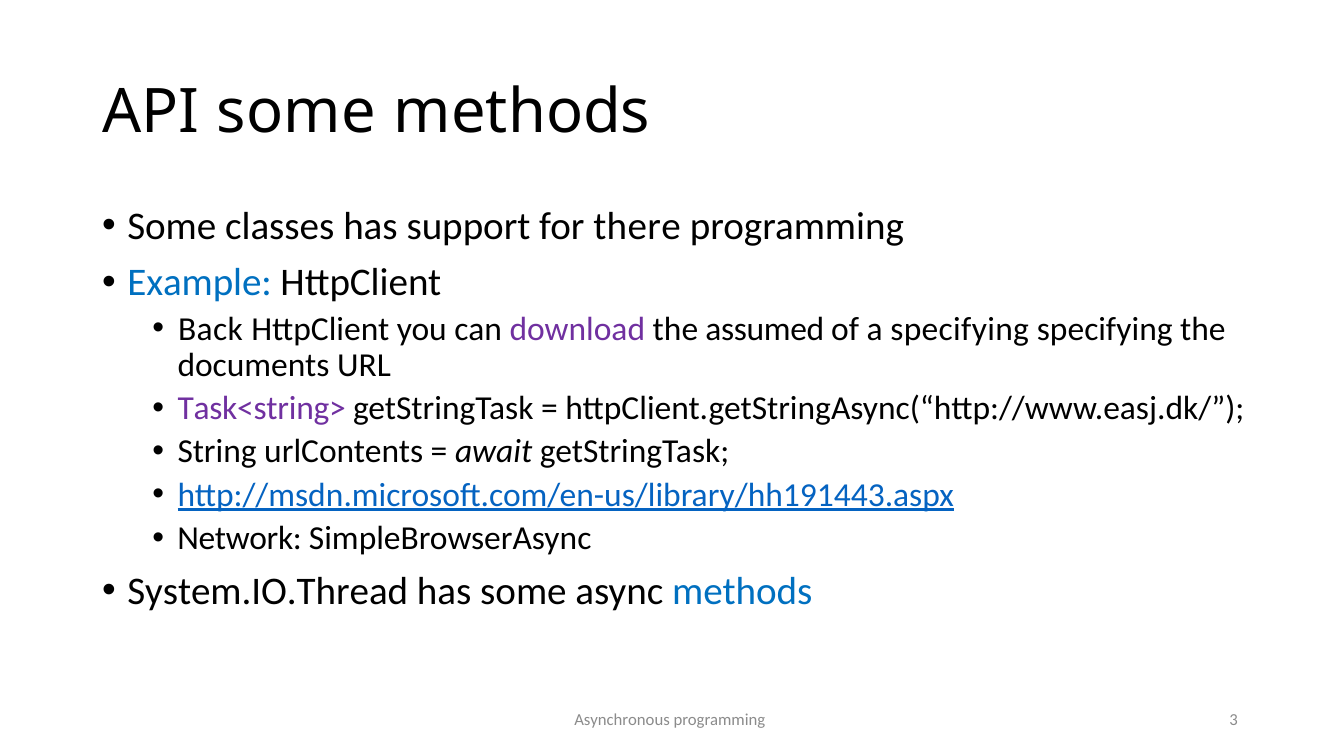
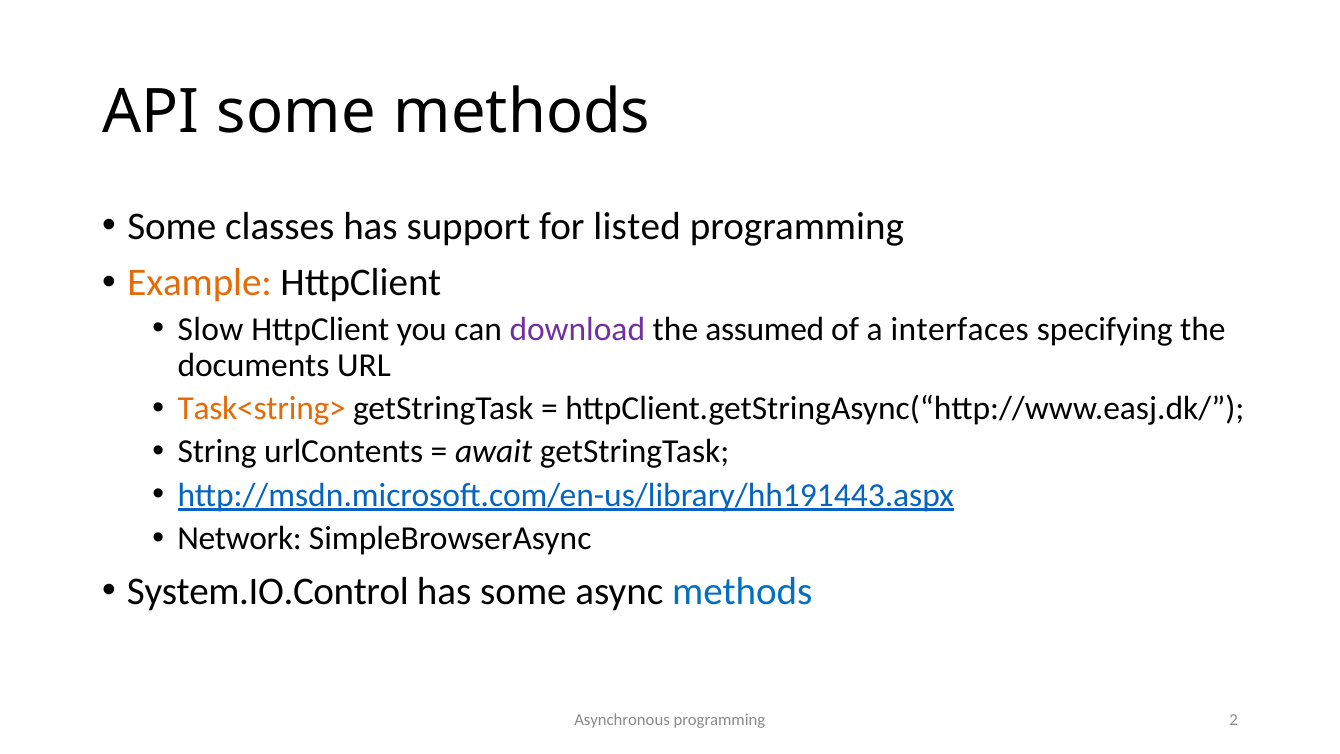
there: there -> listed
Example colour: blue -> orange
Back: Back -> Slow
a specifying: specifying -> interfaces
Task<string> colour: purple -> orange
System.IO.Thread: System.IO.Thread -> System.IO.Control
3: 3 -> 2
